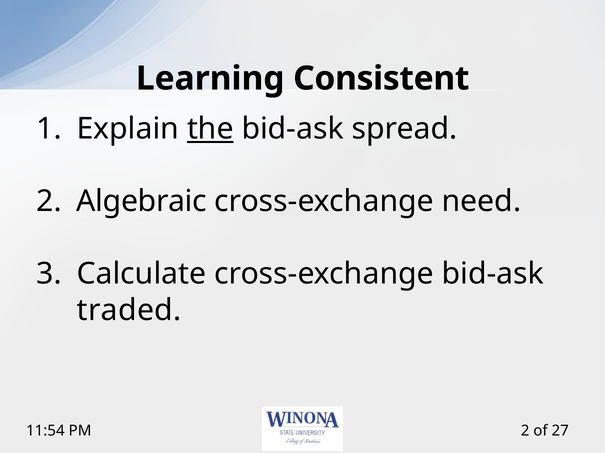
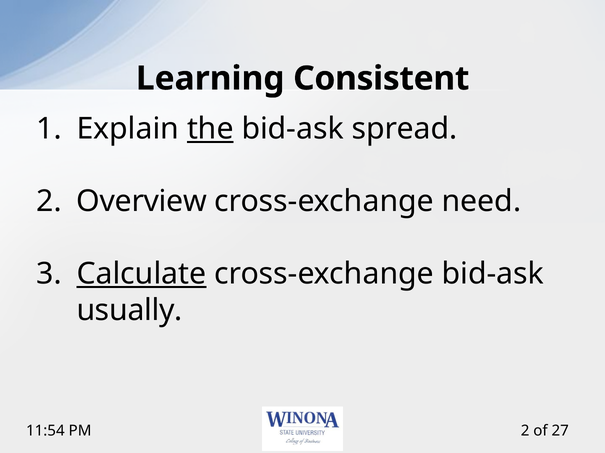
Algebraic: Algebraic -> Overview
Calculate underline: none -> present
traded: traded -> usually
